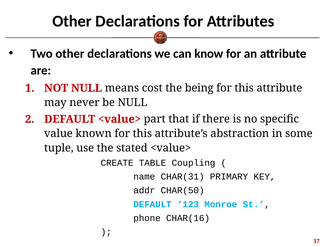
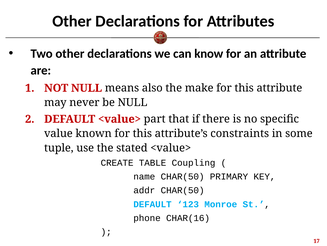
cost: cost -> also
being: being -> make
abstraction: abstraction -> constraints
name CHAR(31: CHAR(31 -> CHAR(50
